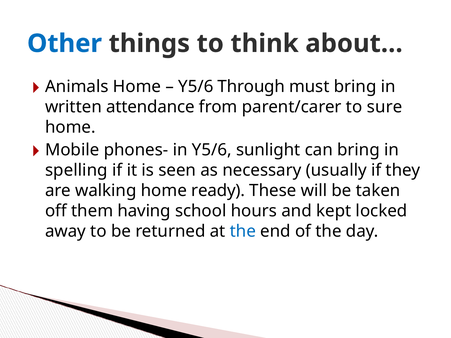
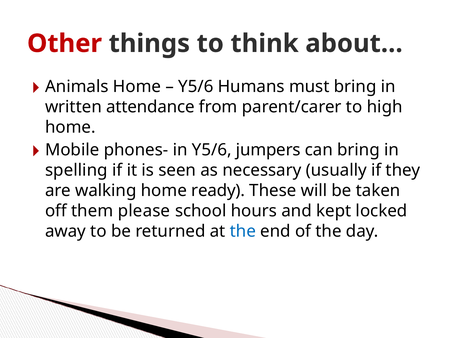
Other colour: blue -> red
Through: Through -> Humans
sure: sure -> high
sunlight: sunlight -> jumpers
having: having -> please
